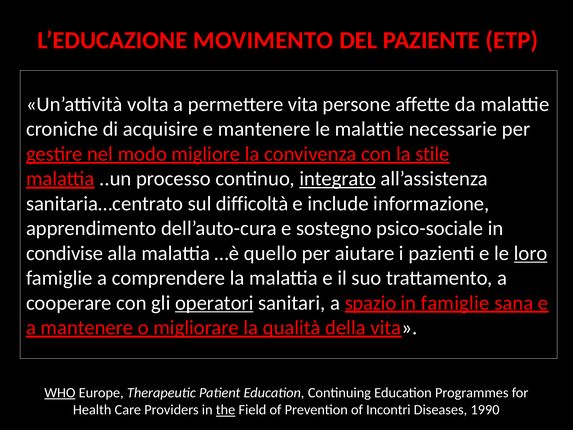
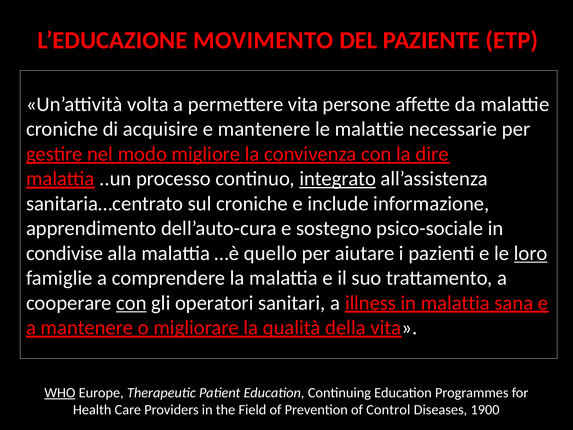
stile: stile -> dire
sul difficoltà: difficoltà -> croniche
con at (131, 303) underline: none -> present
operatori underline: present -> none
spazio: spazio -> illness
in famiglie: famiglie -> malattia
the underline: present -> none
Incontri: Incontri -> Control
1990: 1990 -> 1900
